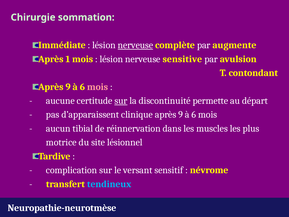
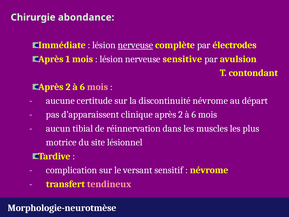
sommation: sommation -> abondance
augmente: augmente -> électrodes
9 at (68, 87): 9 -> 2
sur at (121, 101) underline: present -> none
discontinuité permette: permette -> névrome
clinique après 9: 9 -> 2
tendineux colour: light blue -> pink
Neuropathie-neurotmèse: Neuropathie-neurotmèse -> Morphologie-neurotmèse
